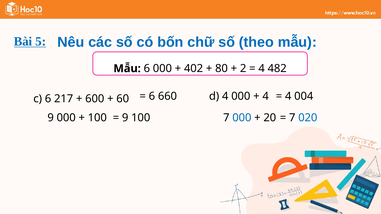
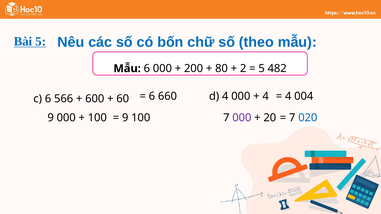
402: 402 -> 200
4 at (262, 69): 4 -> 5
217: 217 -> 566
000 at (242, 118) colour: blue -> purple
